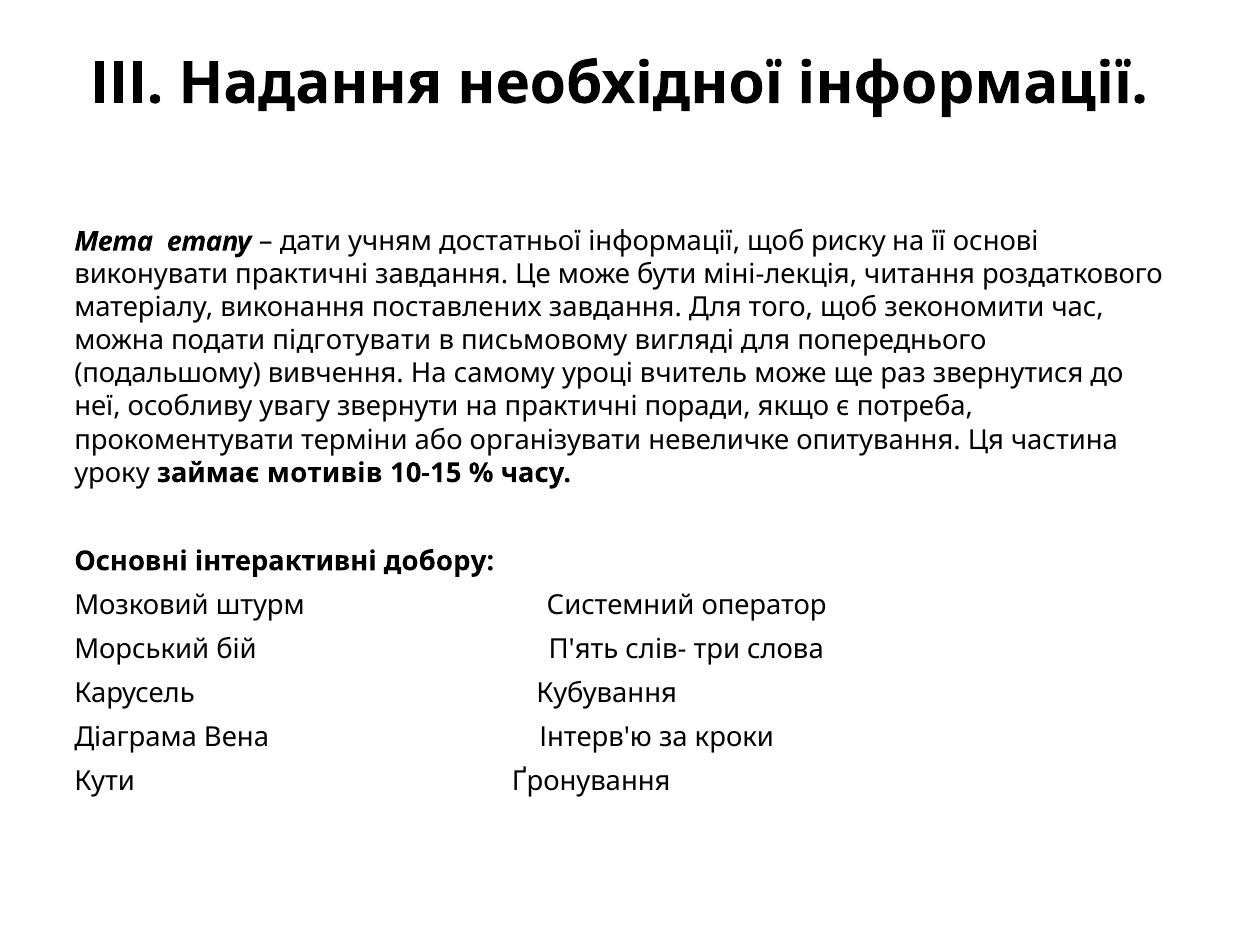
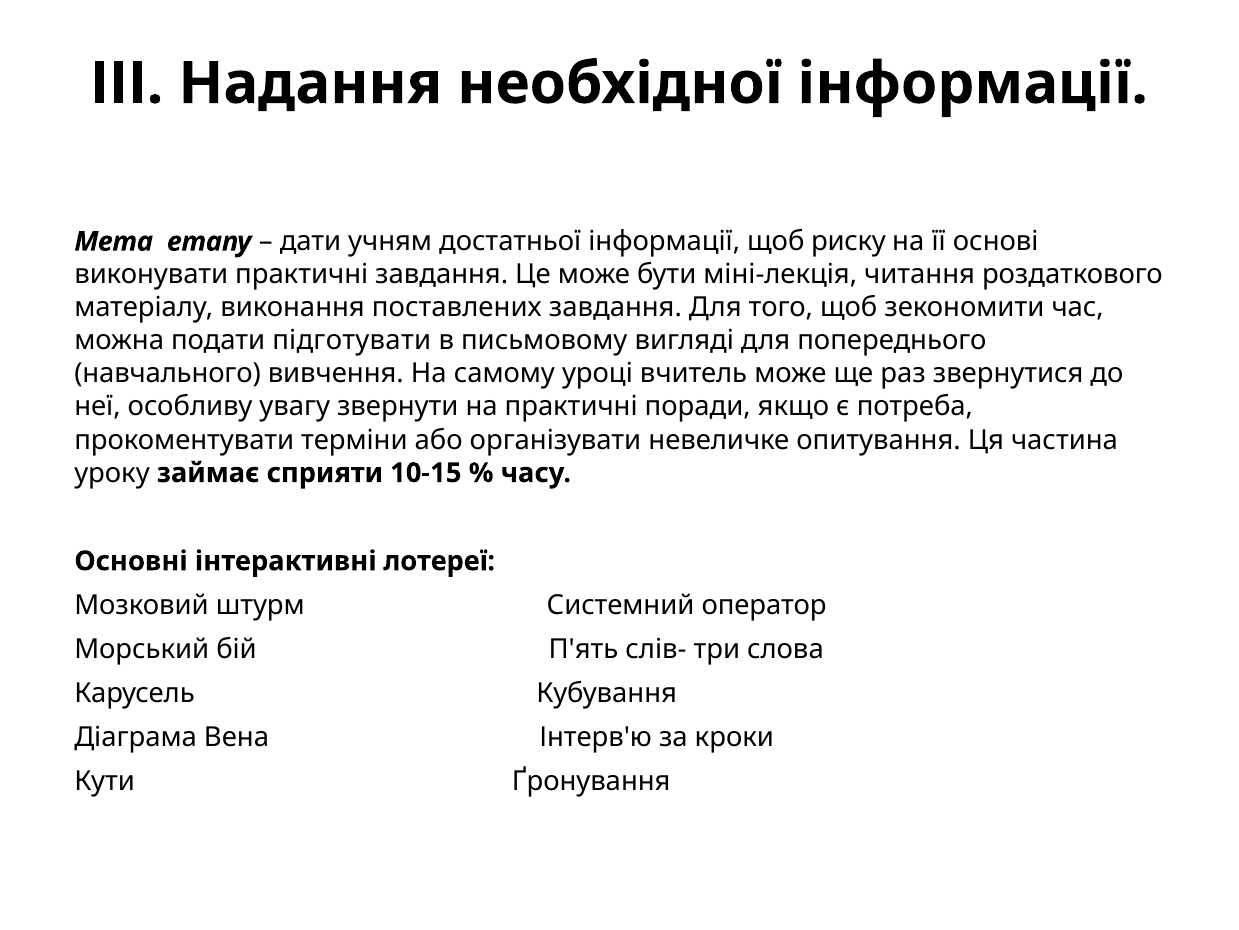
подальшому: подальшому -> навчального
мотивів: мотивів -> сприяти
добору: добору -> лотереї
